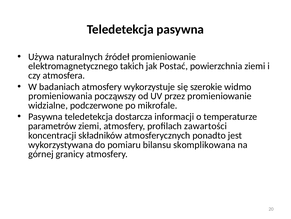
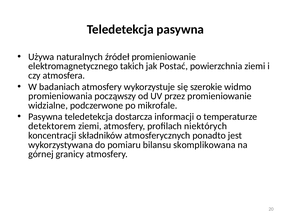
parametrów: parametrów -> detektorem
zawartości: zawartości -> niektórych
